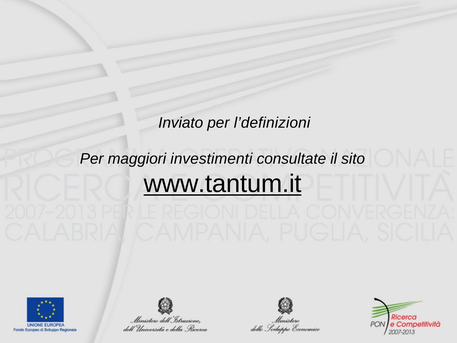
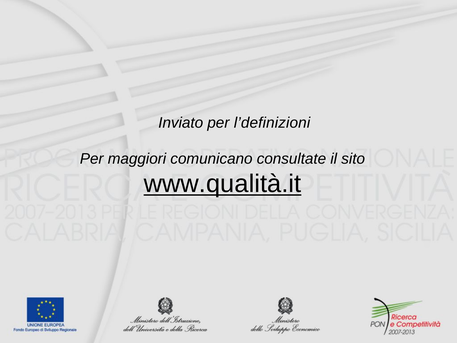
investimenti: investimenti -> comunicano
www.tantum.it: www.tantum.it -> www.qualità.it
